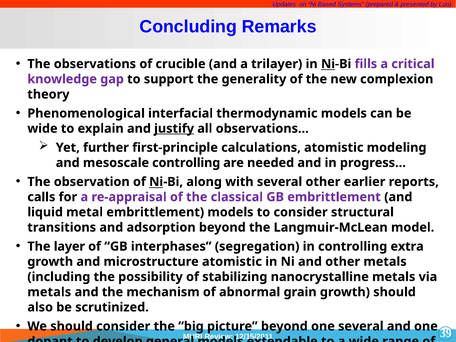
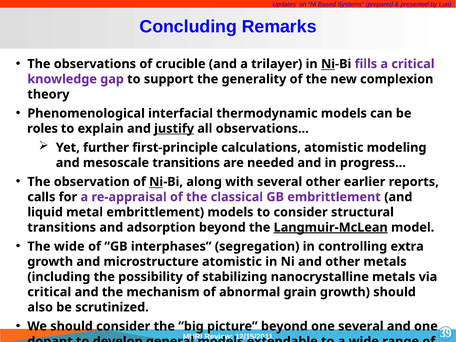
wide at (42, 129): wide -> roles
mesoscale controlling: controlling -> transitions
Langmuir-McLean underline: none -> present
The layer: layer -> wide
metals at (49, 292): metals -> critical
